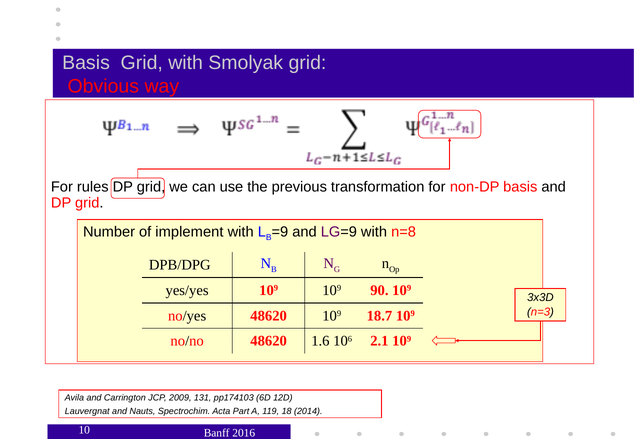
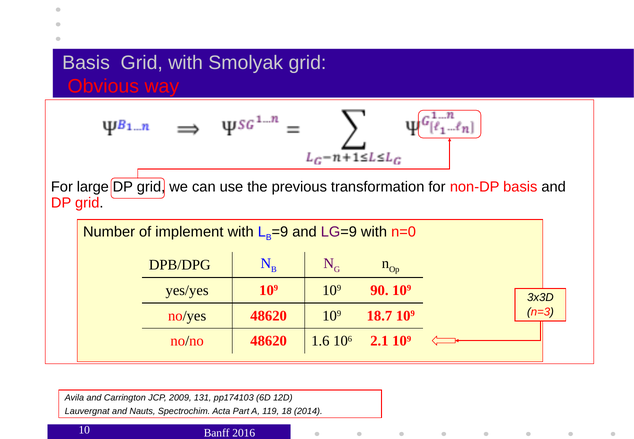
rules: rules -> large
n=8: n=8 -> n=0
